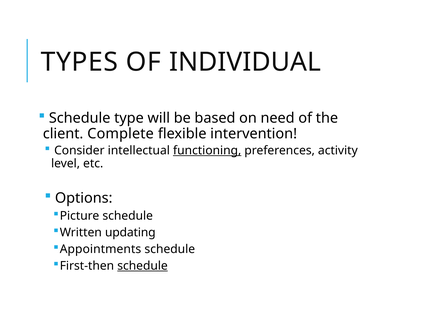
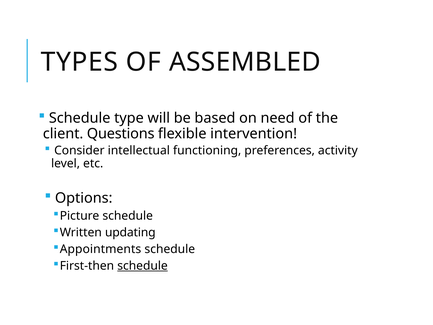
INDIVIDUAL: INDIVIDUAL -> ASSEMBLED
Complete: Complete -> Questions
functioning underline: present -> none
